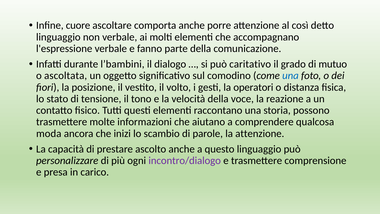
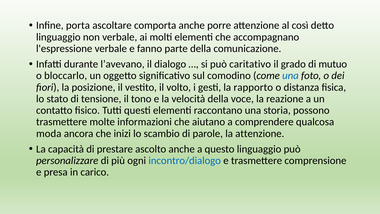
cuore: cuore -> porta
l’bambini: l’bambini -> l’avevano
ascoltata: ascoltata -> bloccarlo
operatori: operatori -> rapporto
incontro/dialogo colour: purple -> blue
